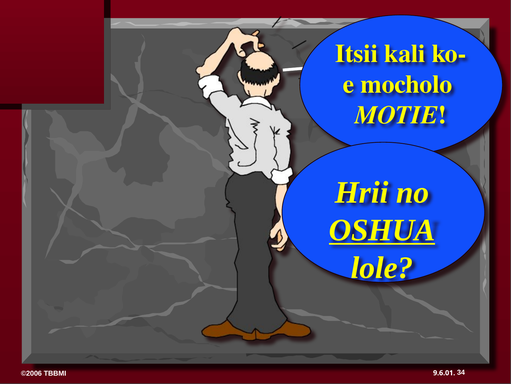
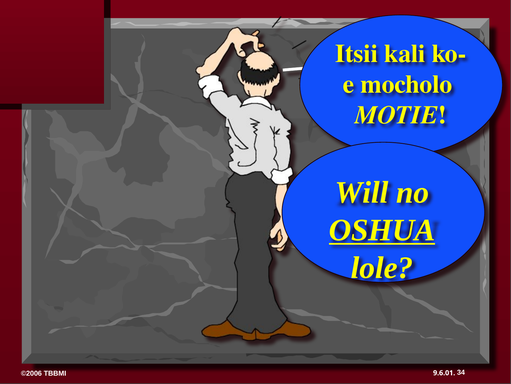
Hrii: Hrii -> Will
